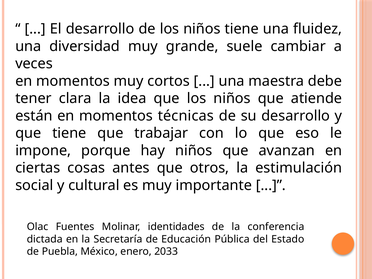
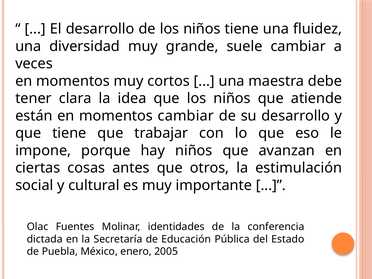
momentos técnicas: técnicas -> cambiar
2033: 2033 -> 2005
